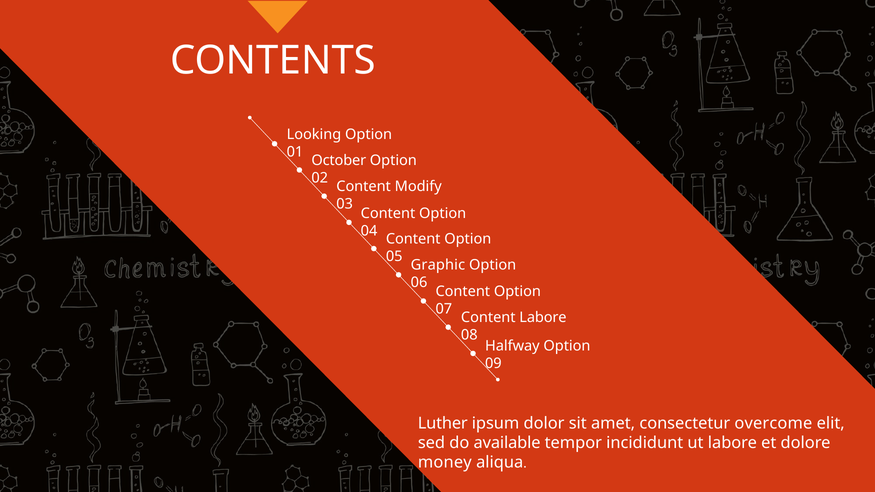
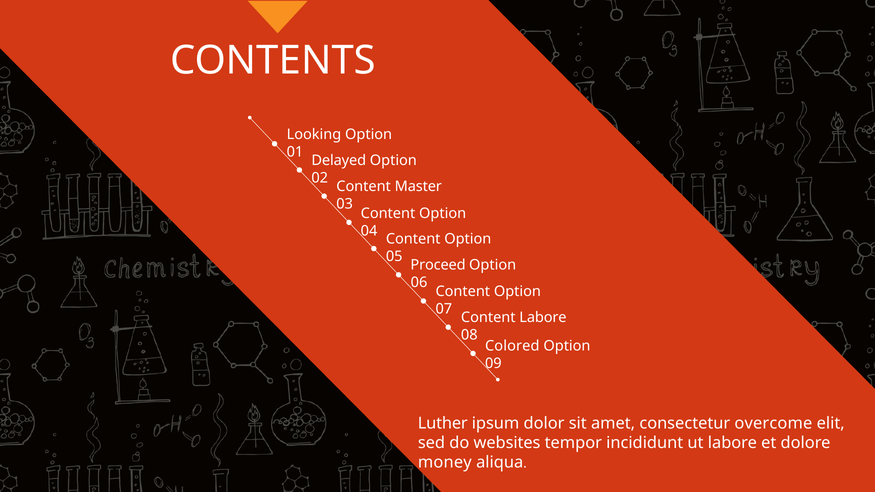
October: October -> Delayed
Modify: Modify -> Master
Graphic: Graphic -> Proceed
Halfway: Halfway -> Colored
available: available -> websites
